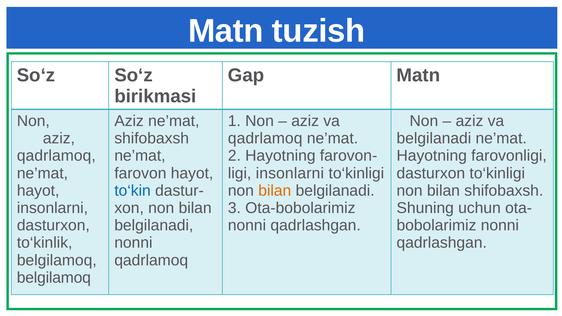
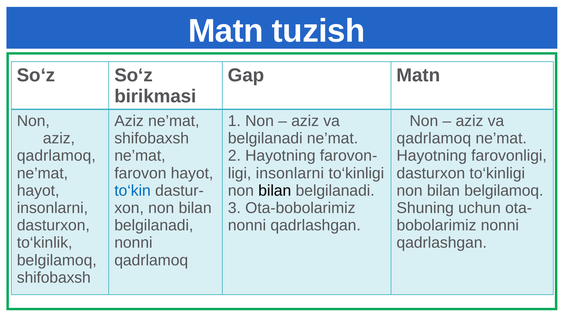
qadrlamoq at (265, 138): qadrlamoq -> belgilanadi
belgilanadi at (434, 138): belgilanadi -> qadrlamoq
bilan at (275, 191) colour: orange -> black
bilan shifobaxsh: shifobaxsh -> belgilamoq
belgilamoq at (54, 278): belgilamoq -> shifobaxsh
